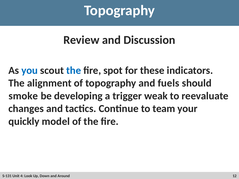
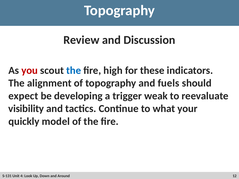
you colour: blue -> red
spot: spot -> high
smoke: smoke -> expect
changes: changes -> visibility
team: team -> what
